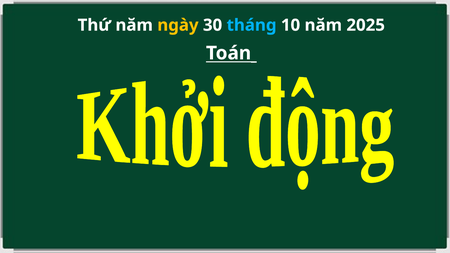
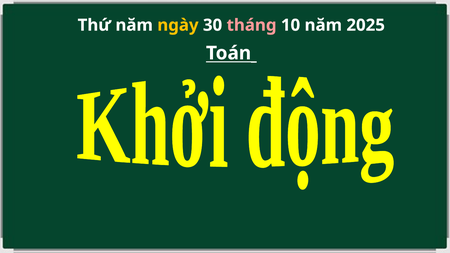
tháng colour: light blue -> pink
